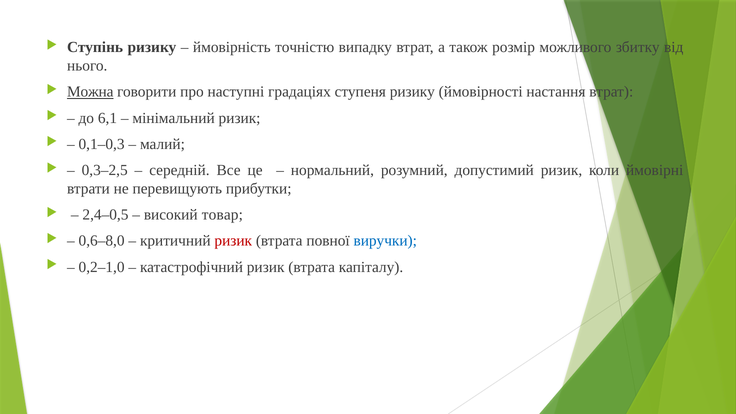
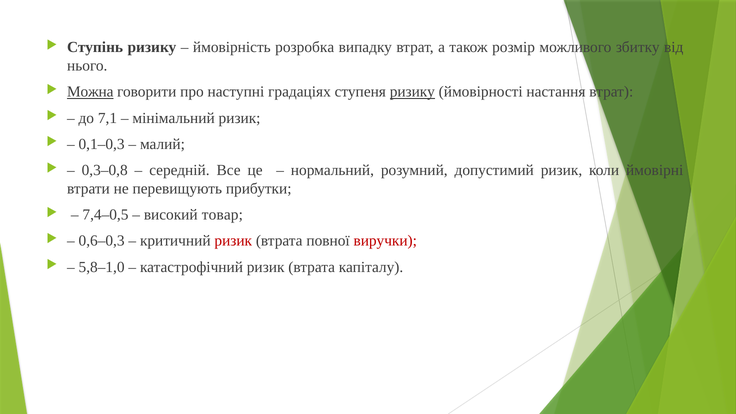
точністю: точністю -> розробка
ризику at (412, 92) underline: none -> present
6,1: 6,1 -> 7,1
0,3–2,5: 0,3–2,5 -> 0,3–0,8
2,4–0,5: 2,4–0,5 -> 7,4–0,5
0,6–8,0: 0,6–8,0 -> 0,6–0,3
виручки colour: blue -> red
0,2–1,0: 0,2–1,0 -> 5,8–1,0
